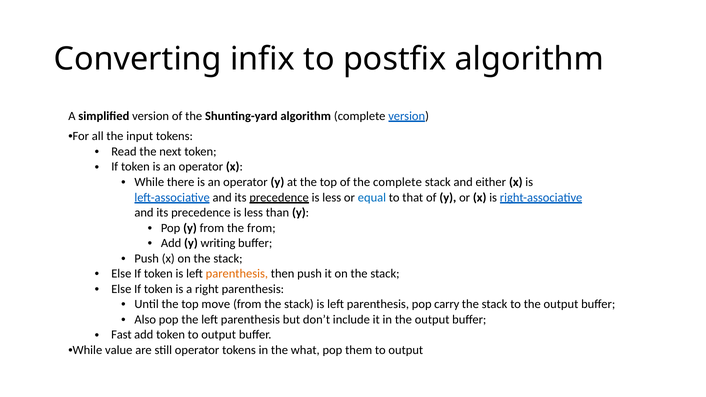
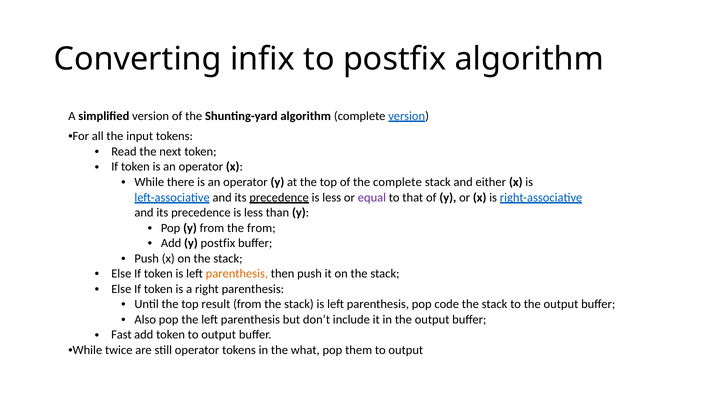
equal colour: blue -> purple
y writing: writing -> postfix
move: move -> result
carry: carry -> code
value: value -> twice
